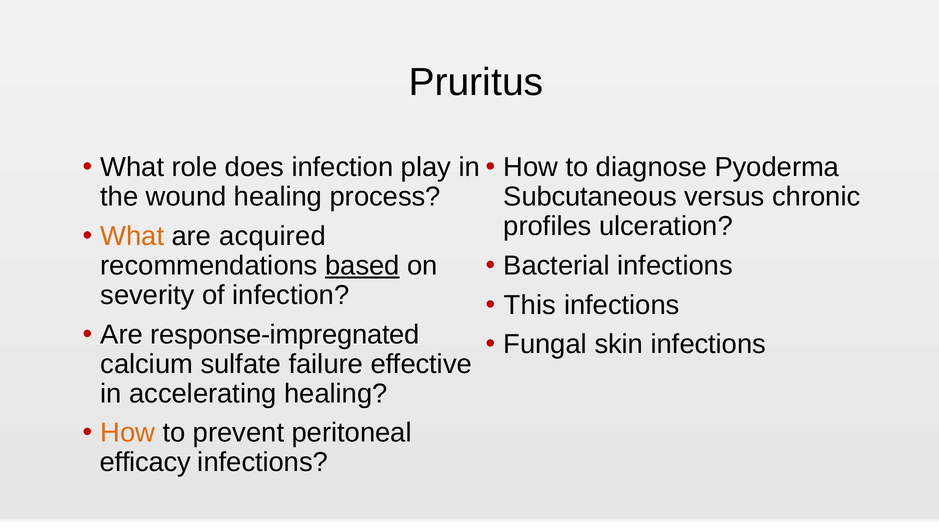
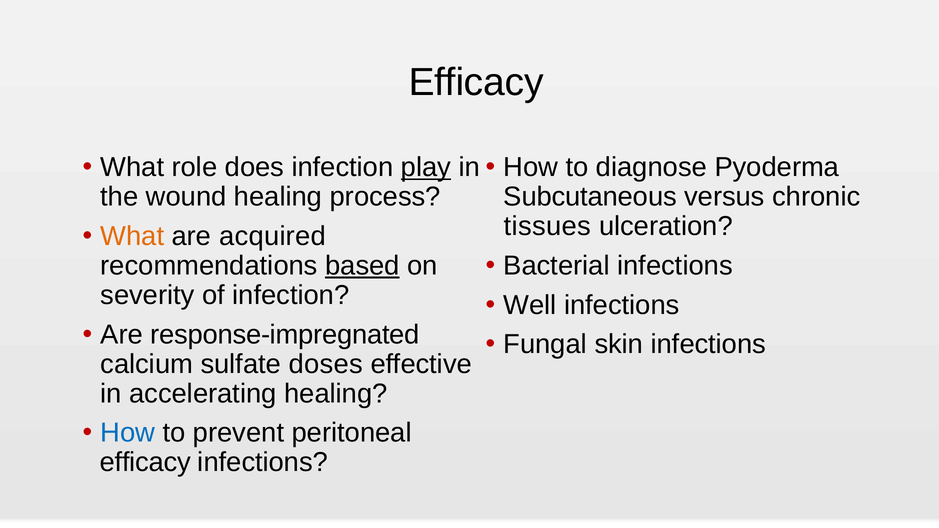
Pruritus at (476, 82): Pruritus -> Efficacy
play underline: none -> present
profiles: profiles -> tissues
This: This -> Well
failure: failure -> doses
How at (128, 433) colour: orange -> blue
